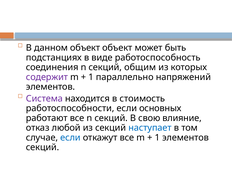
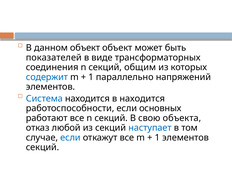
подстанциях: подстанциях -> показателей
работоспособность: работоспособность -> трансформаторных
содержит colour: purple -> blue
Система colour: purple -> blue
в стоимость: стоимость -> находится
влияние: влияние -> объекта
